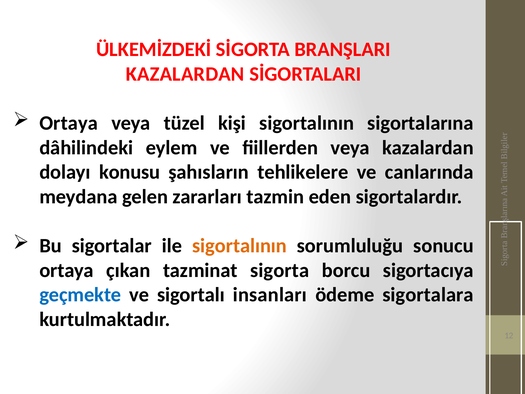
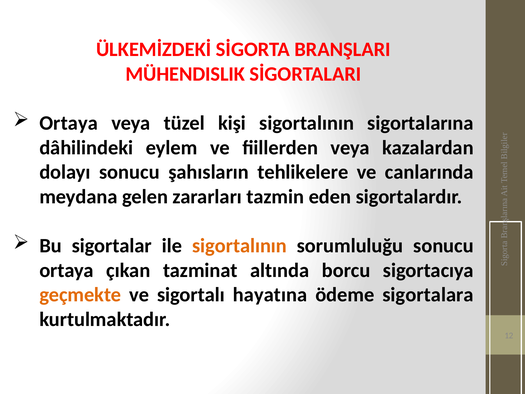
KAZALARDAN at (185, 74): KAZALARDAN -> MÜHENDISLIK
dolayı konusu: konusu -> sonucu
sigorta: sigorta -> altında
geçmekte colour: blue -> orange
insanları: insanları -> hayatına
